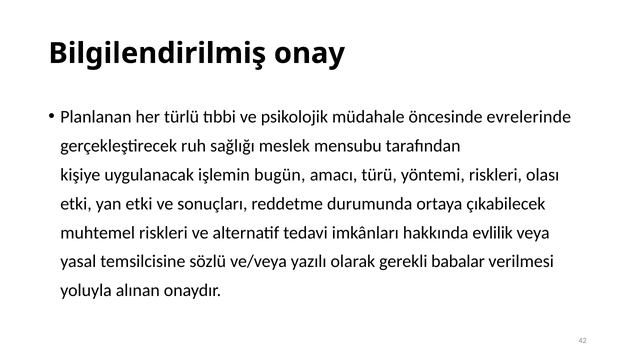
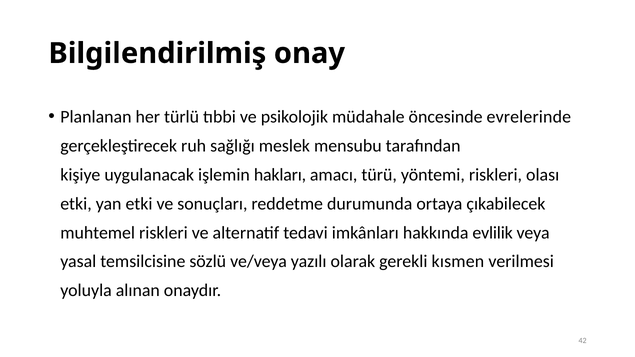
bugün: bugün -> hakları
babalar: babalar -> kısmen
